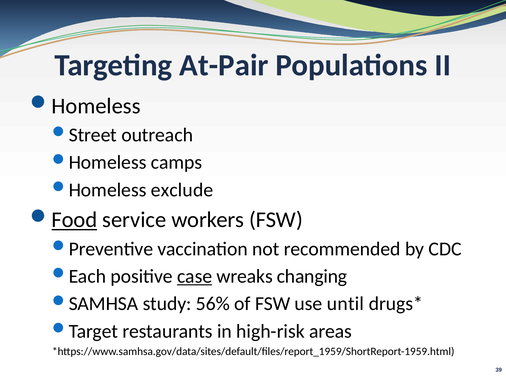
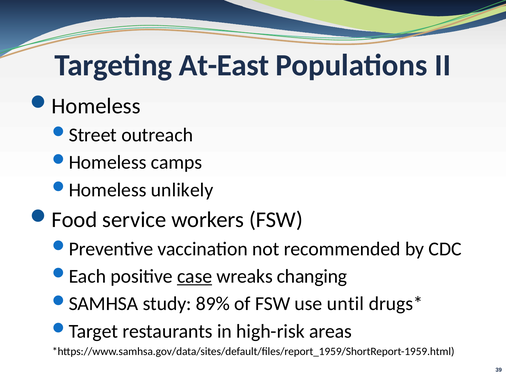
At-Pair: At-Pair -> At-East
exclude: exclude -> unlikely
Food underline: present -> none
56%: 56% -> 89%
